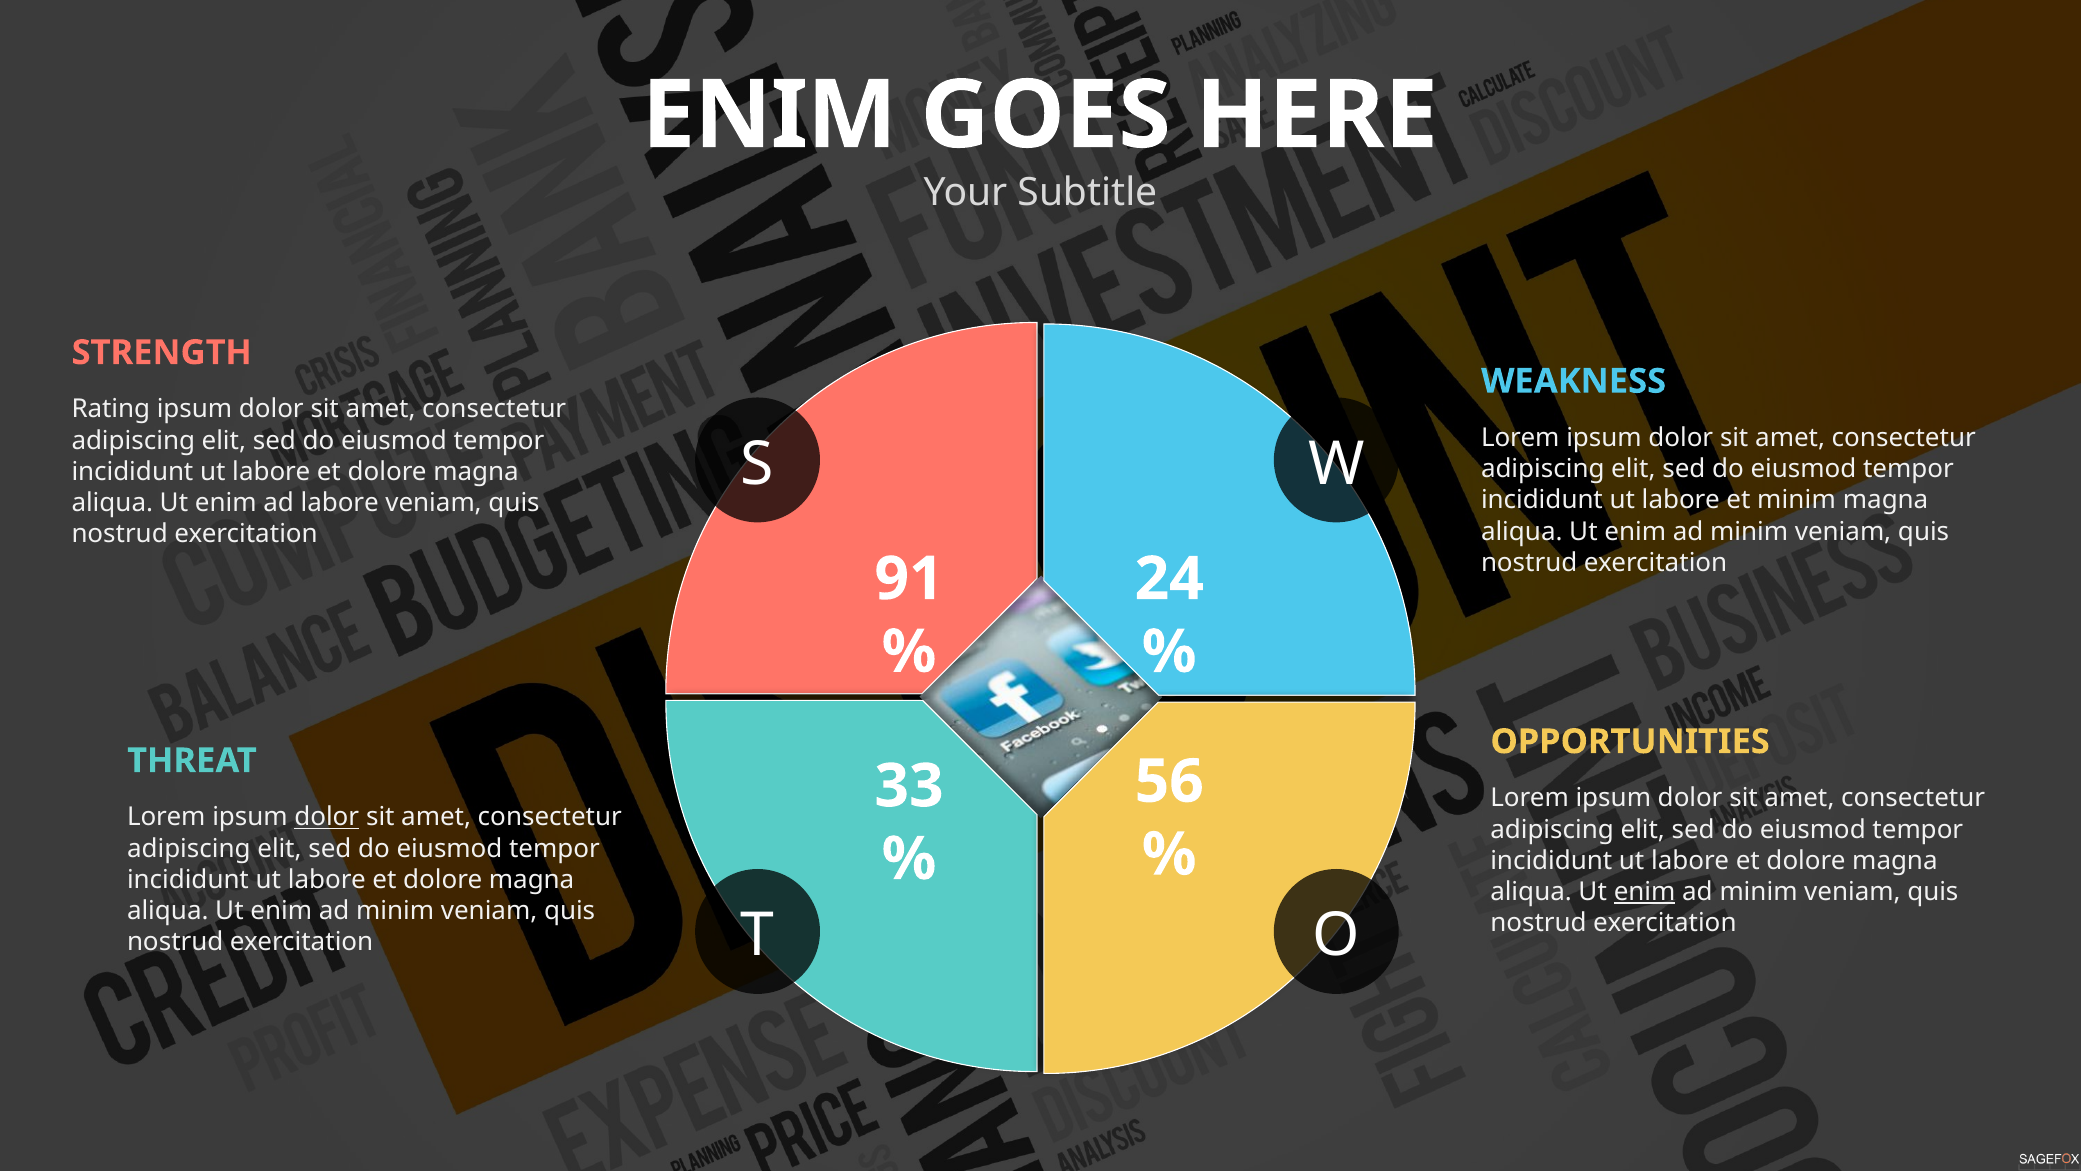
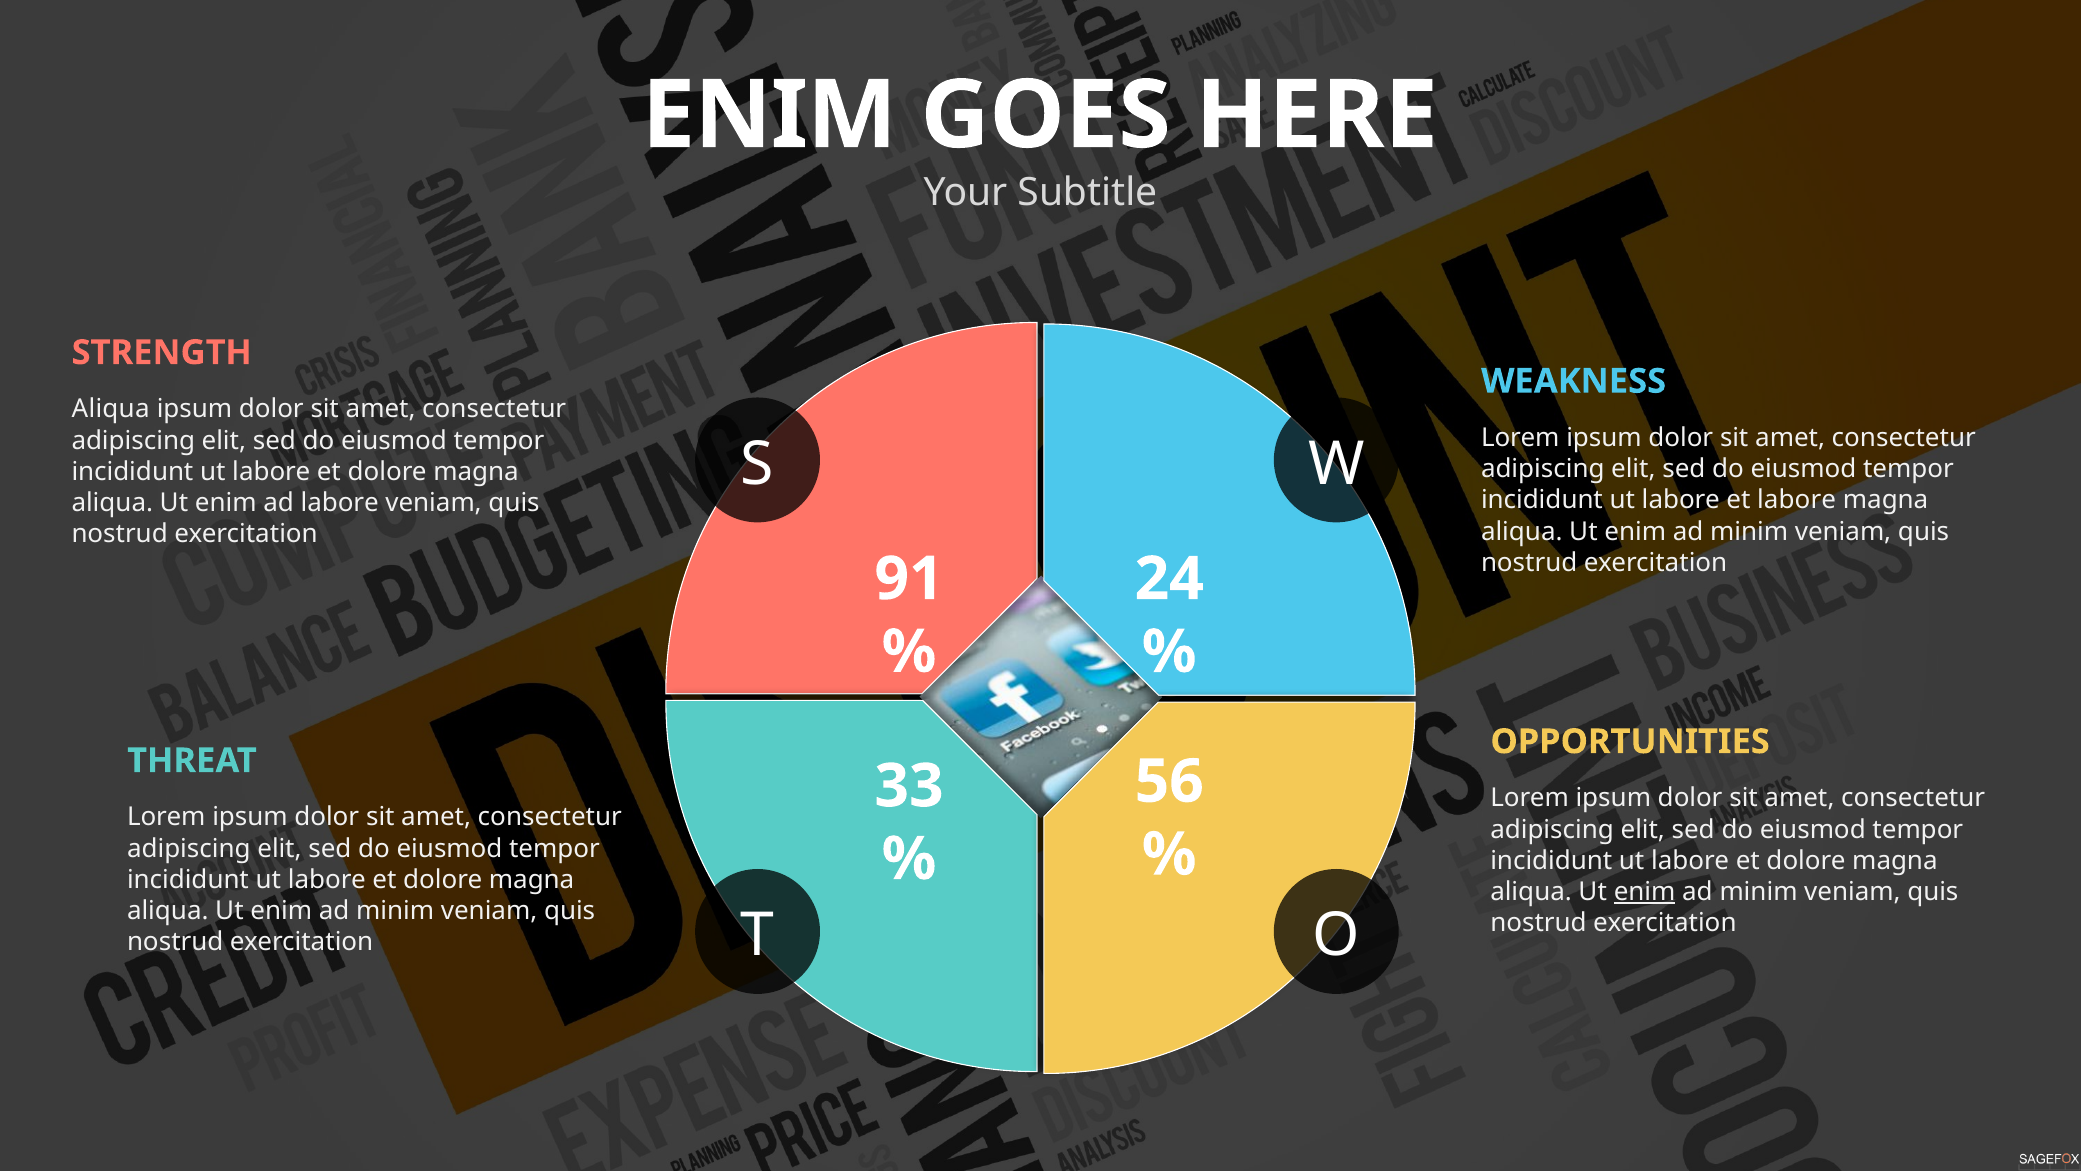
Rating at (111, 409): Rating -> Aliqua
et minim: minim -> labore
dolor at (327, 817) underline: present -> none
